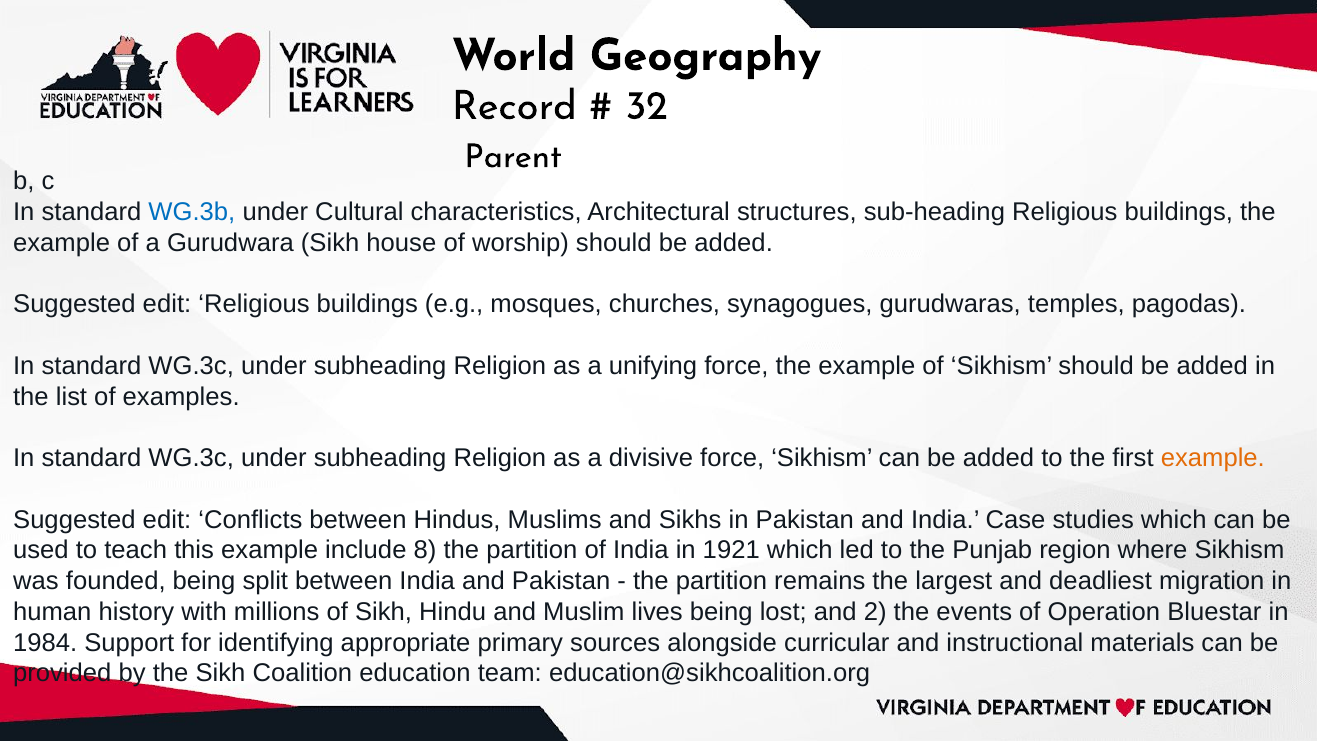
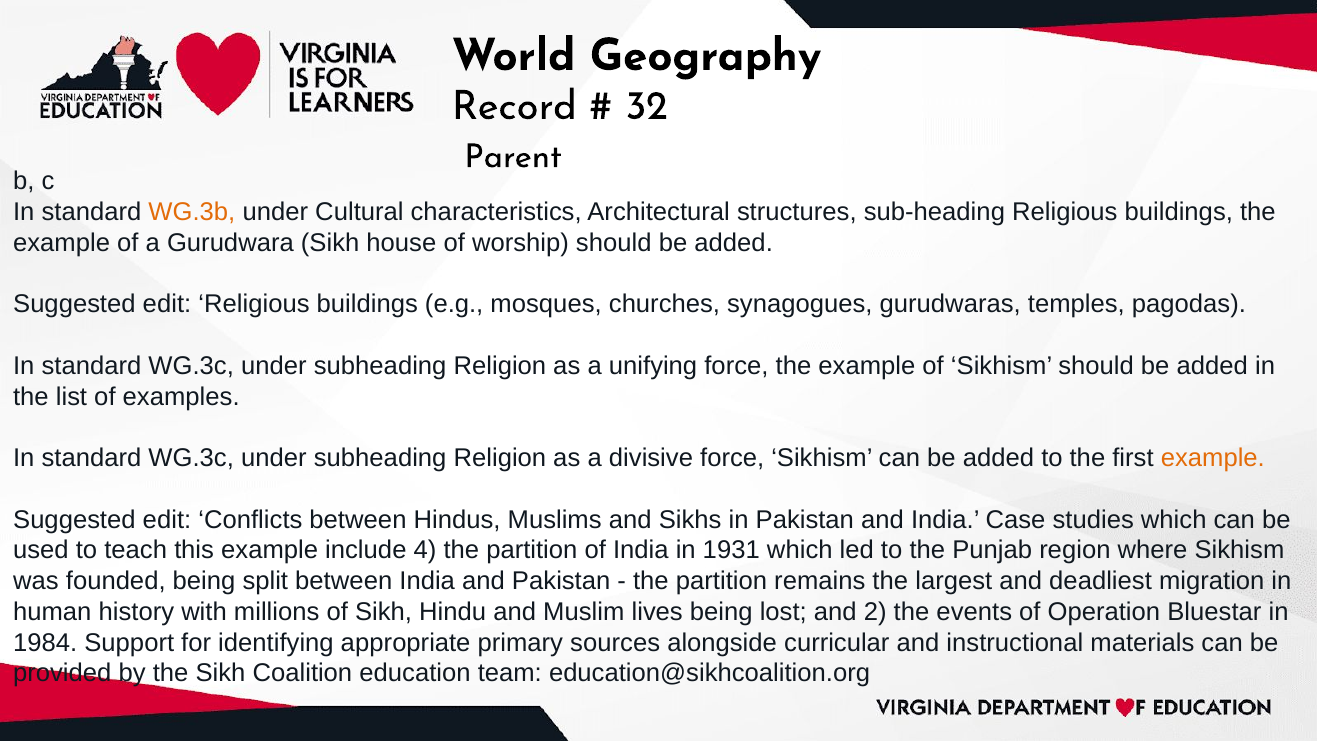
WG.3b colour: blue -> orange
8: 8 -> 4
1921: 1921 -> 1931
